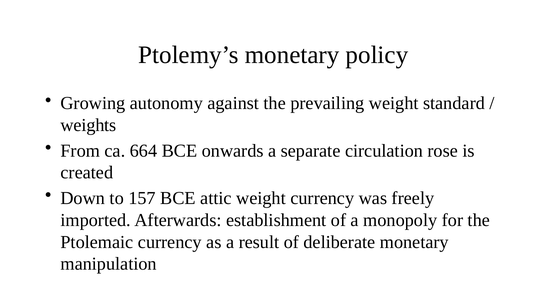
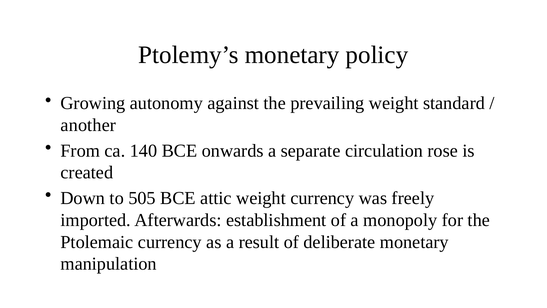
weights: weights -> another
664: 664 -> 140
157: 157 -> 505
